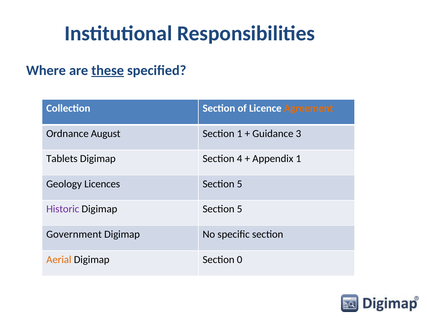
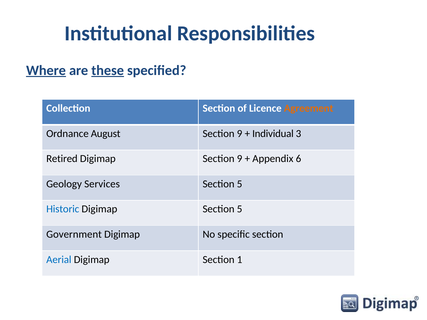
Where underline: none -> present
1 at (240, 134): 1 -> 9
Guidance: Guidance -> Individual
Tablets: Tablets -> Retired
Digimap Section 4: 4 -> 9
Appendix 1: 1 -> 6
Licences: Licences -> Services
Historic colour: purple -> blue
Aerial colour: orange -> blue
0: 0 -> 1
